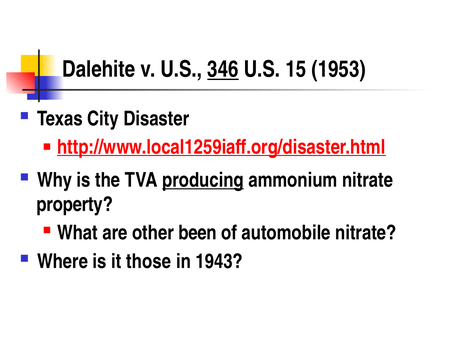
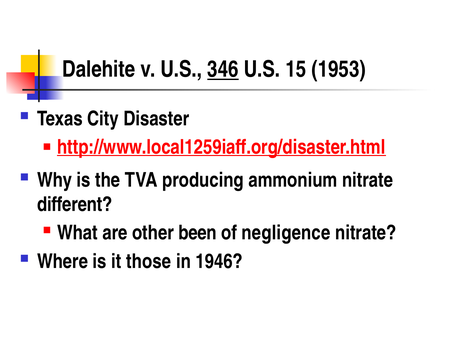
producing underline: present -> none
property: property -> different
automobile: automobile -> negligence
1943: 1943 -> 1946
